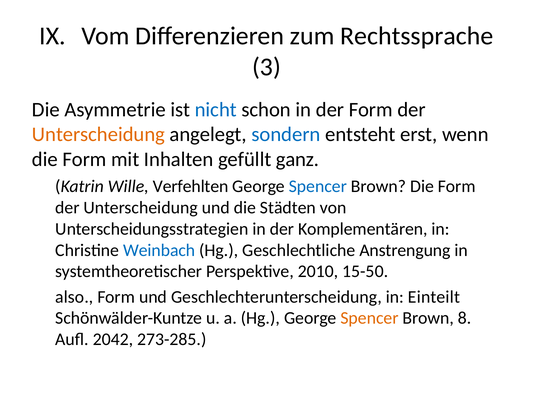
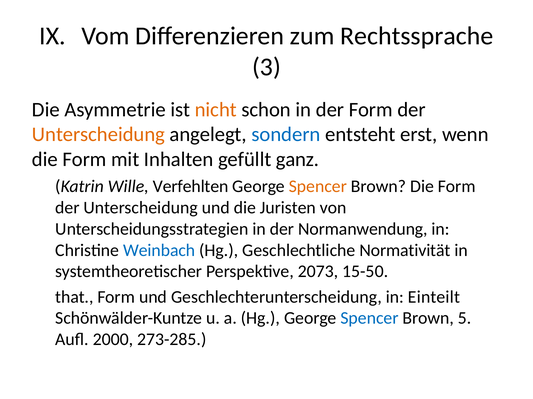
nicht colour: blue -> orange
Spencer at (318, 187) colour: blue -> orange
Städten: Städten -> Juristen
Komplementären: Komplementären -> Normanwendung
Anstrengung: Anstrengung -> Normativität
2010: 2010 -> 2073
also: also -> that
Spencer at (369, 319) colour: orange -> blue
8: 8 -> 5
2042: 2042 -> 2000
